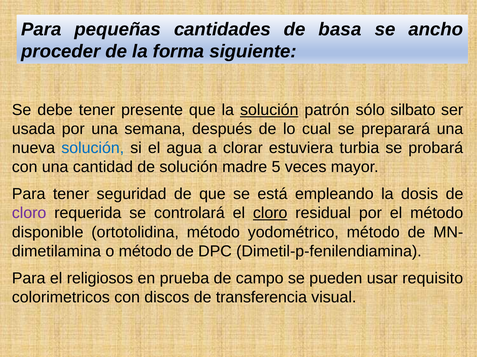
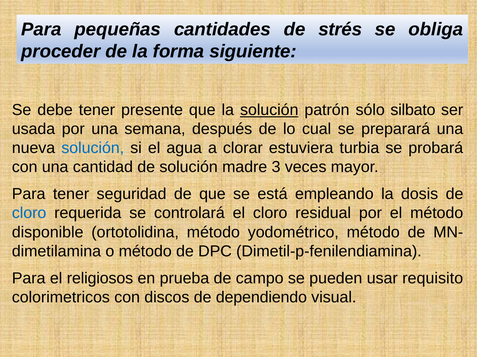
basa: basa -> strés
ancho: ancho -> obliga
5: 5 -> 3
cloro at (29, 214) colour: purple -> blue
cloro at (270, 214) underline: present -> none
transferencia: transferencia -> dependiendo
